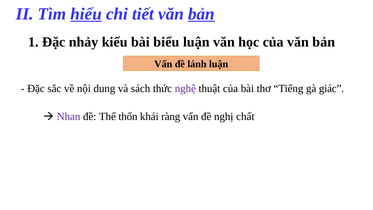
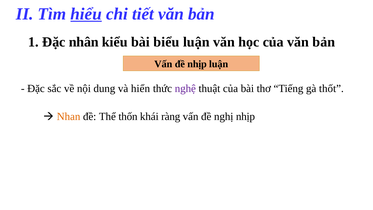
bản at (201, 14) underline: present -> none
nhảy: nhảy -> nhân
đề lánh: lánh -> nhịp
sách: sách -> hiển
giác: giác -> thốt
Nhan colour: purple -> orange
nghị chất: chất -> nhịp
